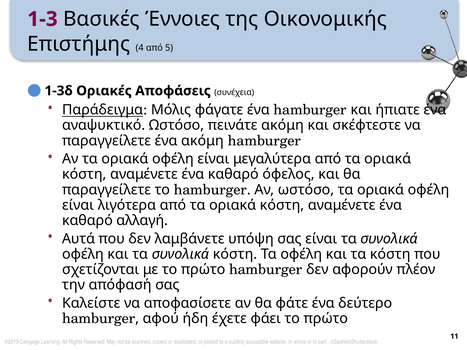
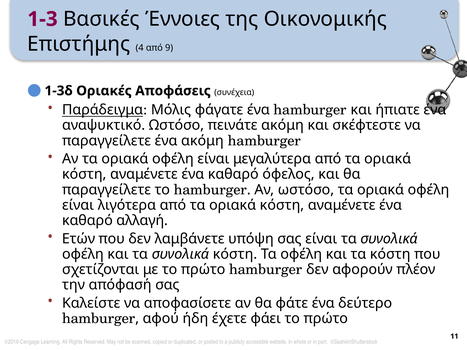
5: 5 -> 9
Αυτά: Αυτά -> Ετών
